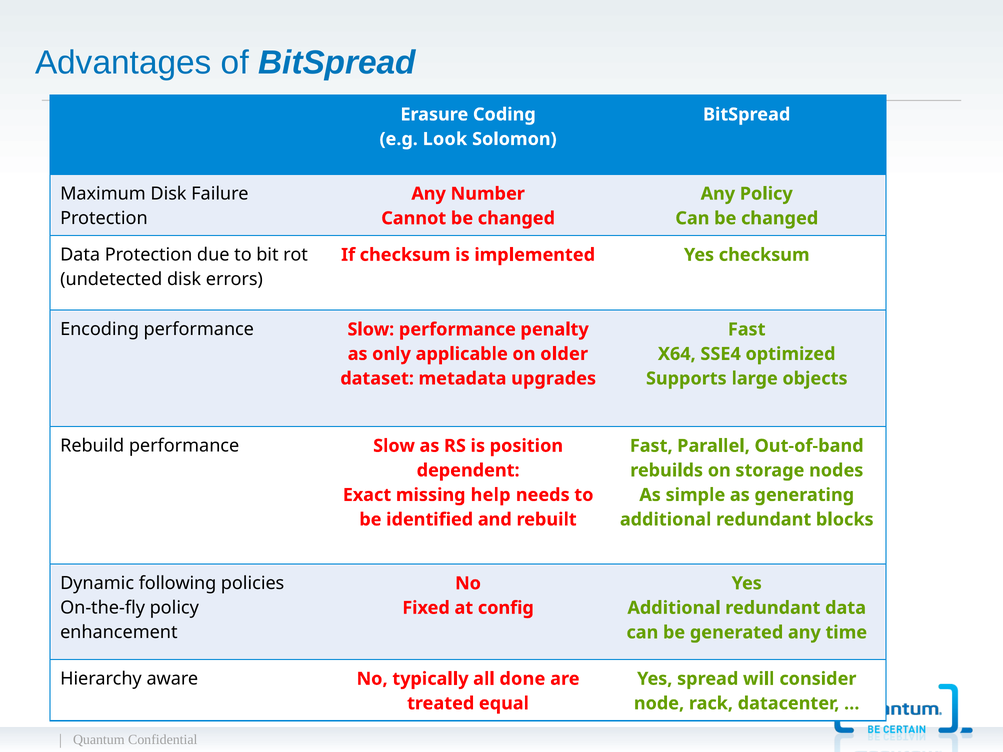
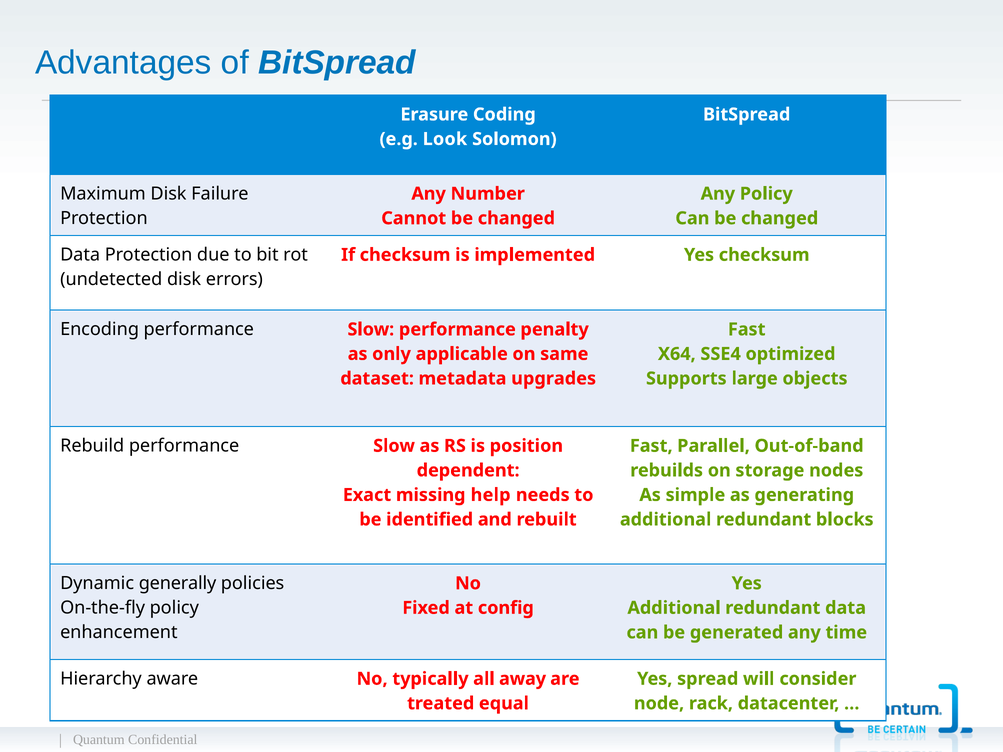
older: older -> same
following: following -> generally
done: done -> away
